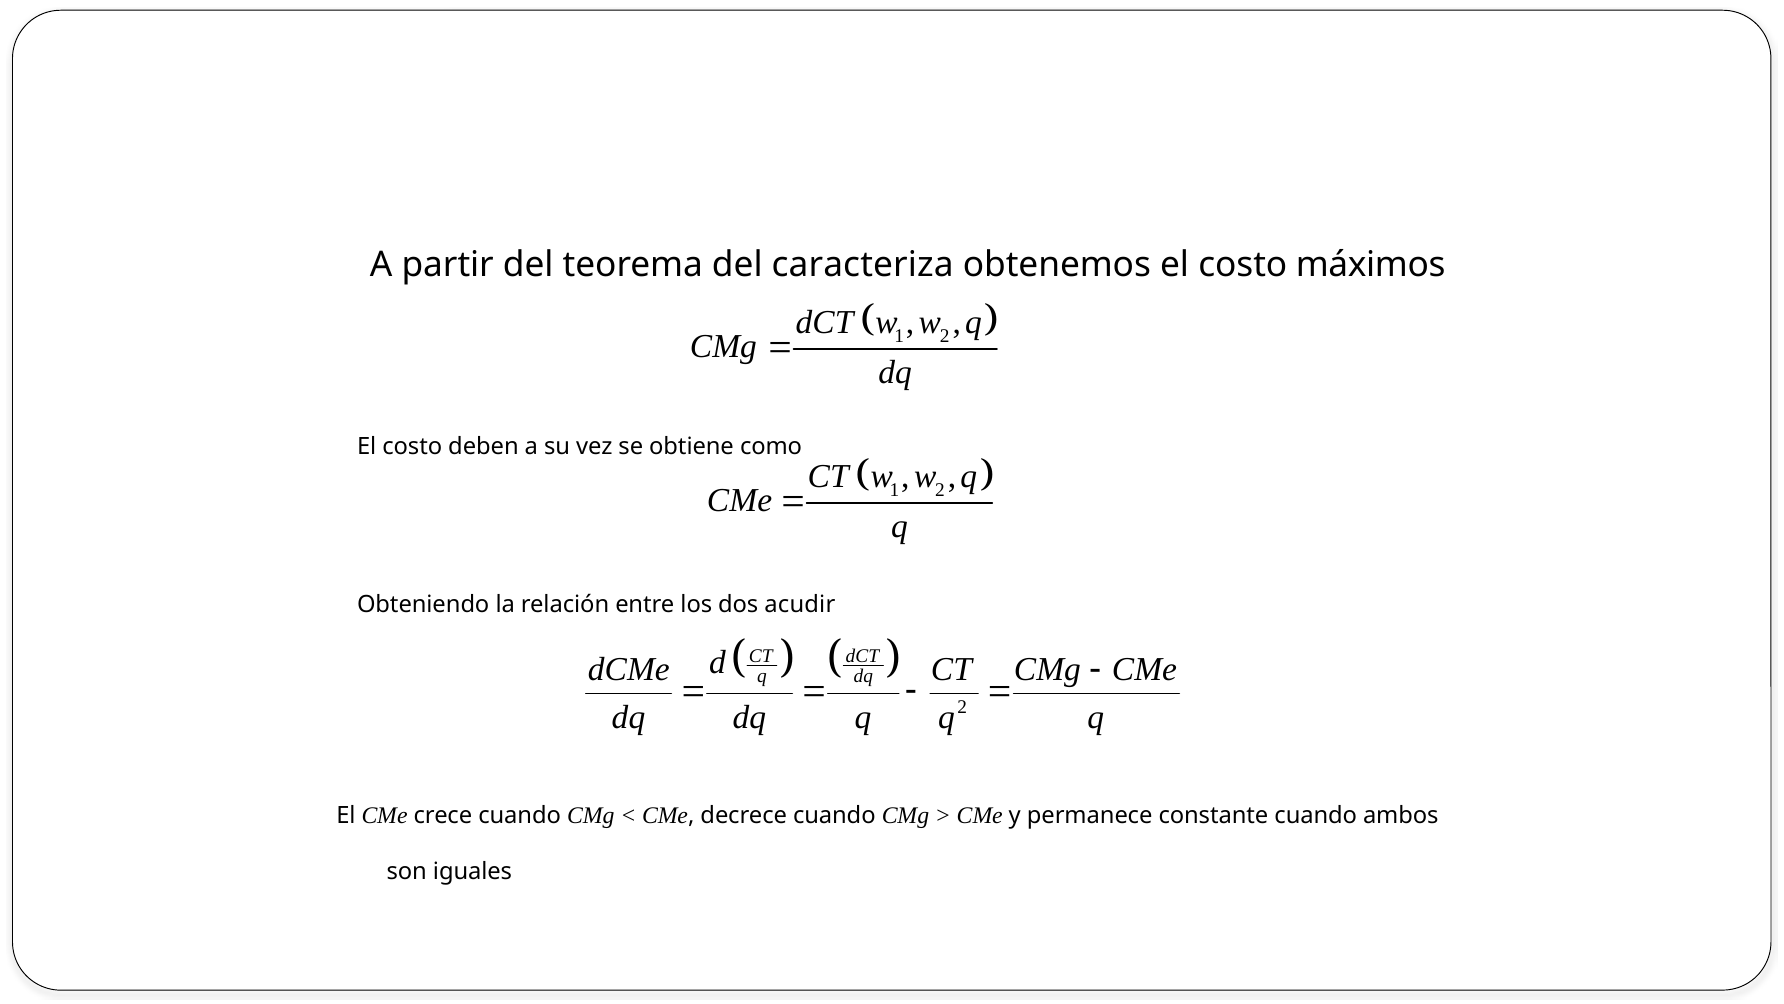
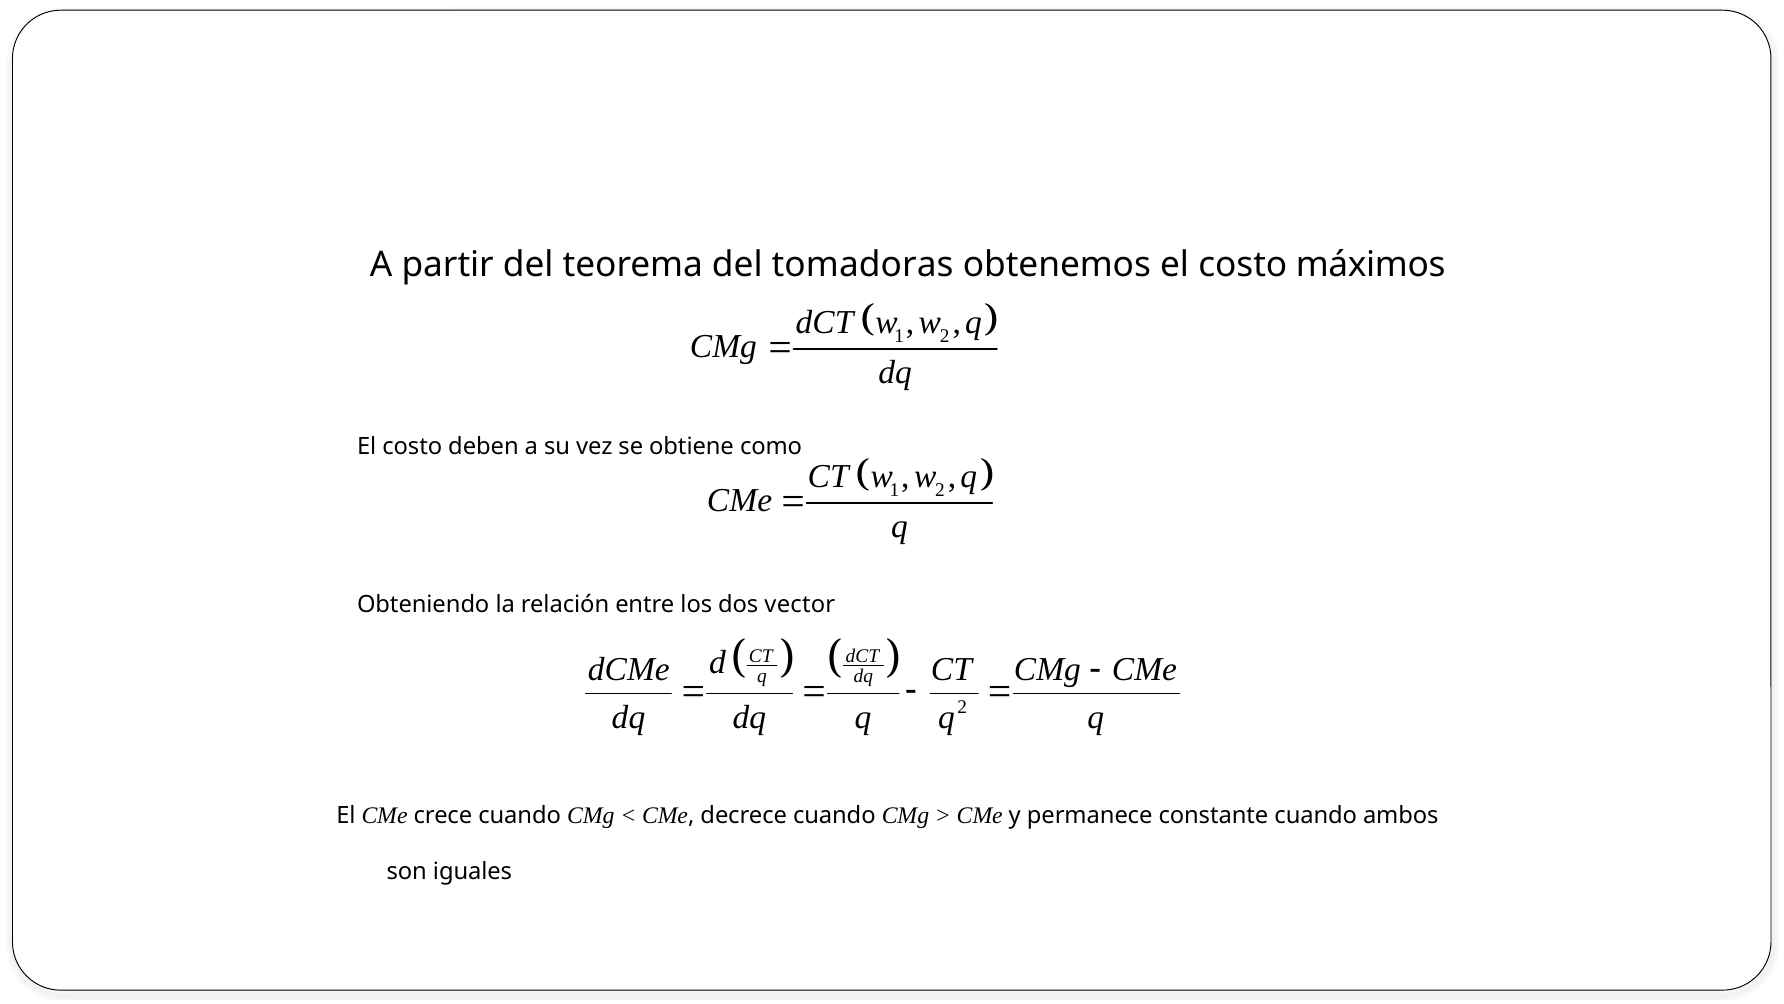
caracteriza: caracteriza -> tomadoras
acudir: acudir -> vector
